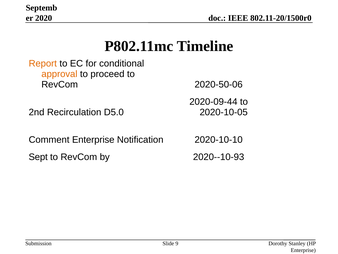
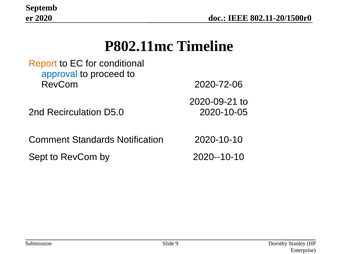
approval colour: orange -> blue
2020-50-06: 2020-50-06 -> 2020-72-06
2020-09-44: 2020-09-44 -> 2020-09-21
Comment Enterprise: Enterprise -> Standards
2020--10-93: 2020--10-93 -> 2020--10-10
